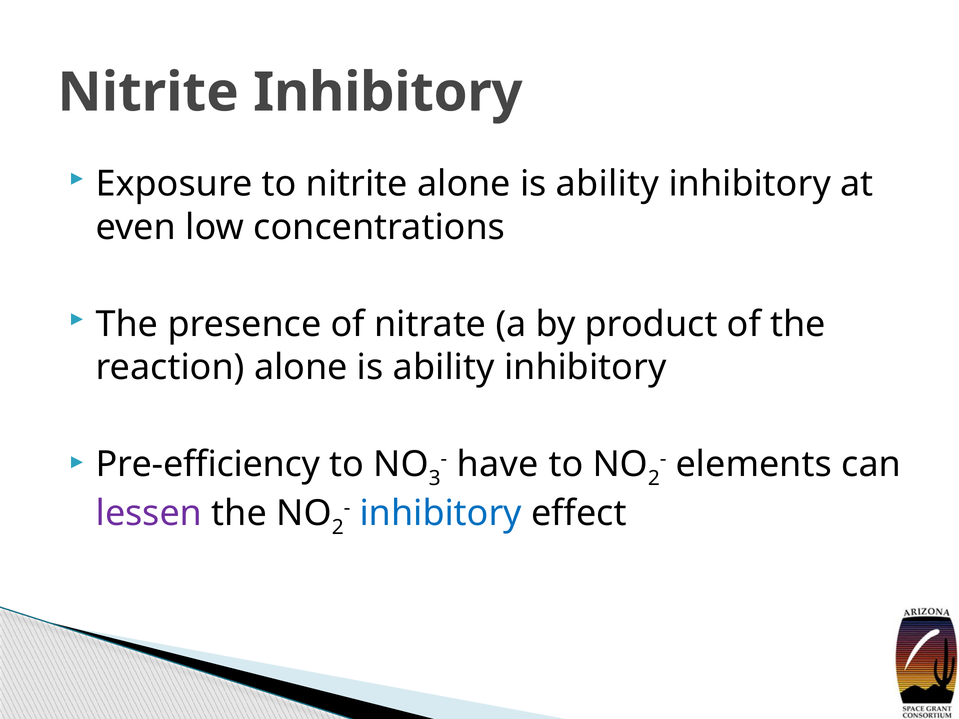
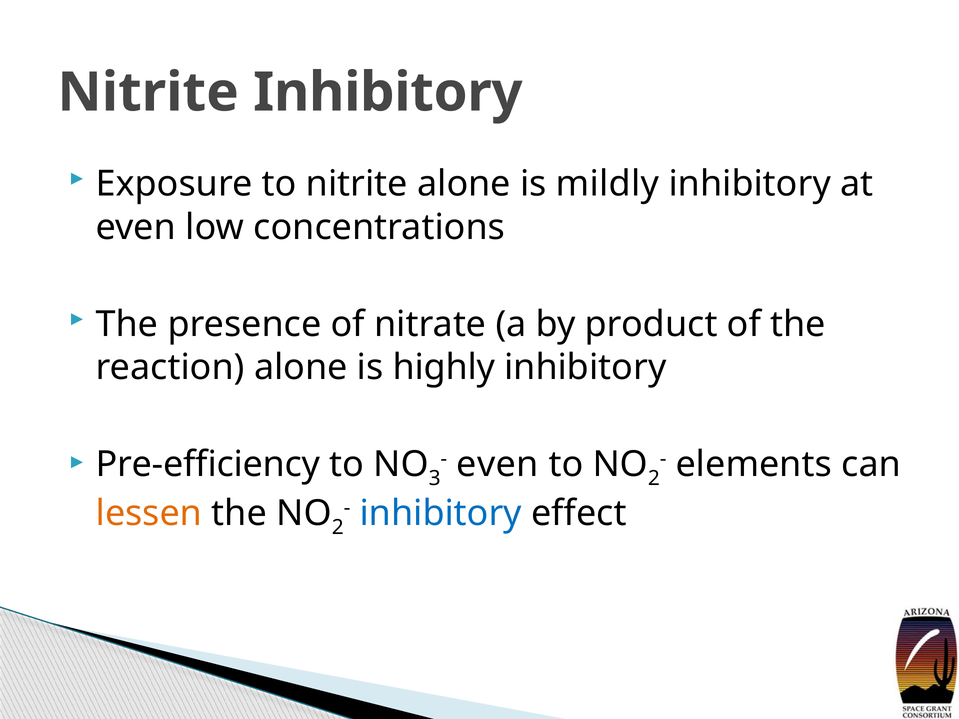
nitrite alone is ability: ability -> mildly
reaction alone is ability: ability -> highly
have at (498, 465): have -> even
lessen colour: purple -> orange
